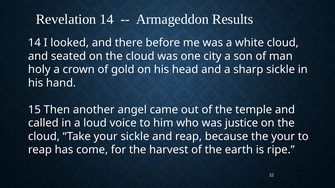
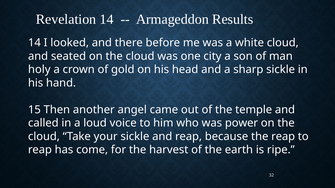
justice: justice -> power
the your: your -> reap
